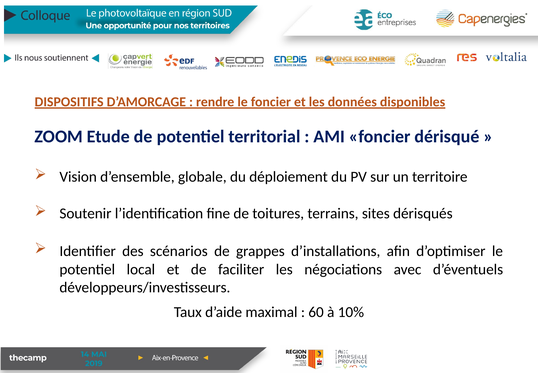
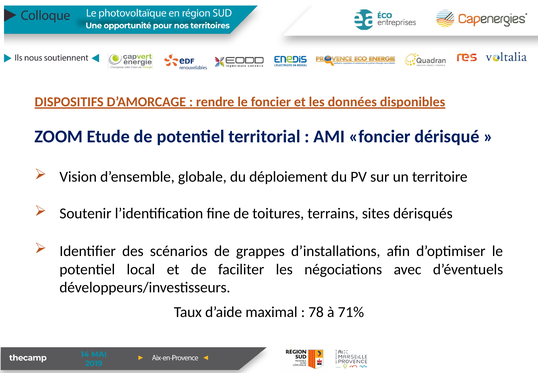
60: 60 -> 78
10%: 10% -> 71%
